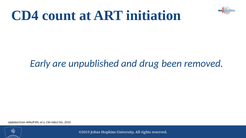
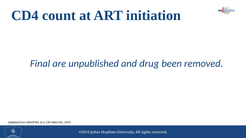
Early: Early -> Final
